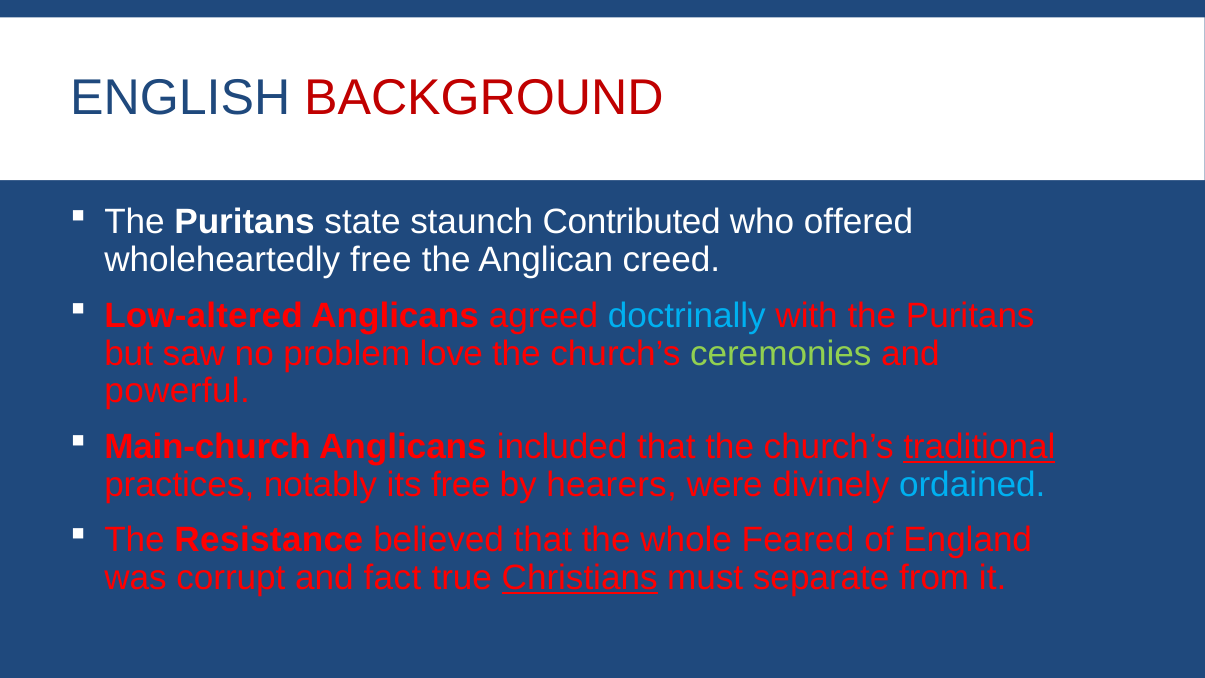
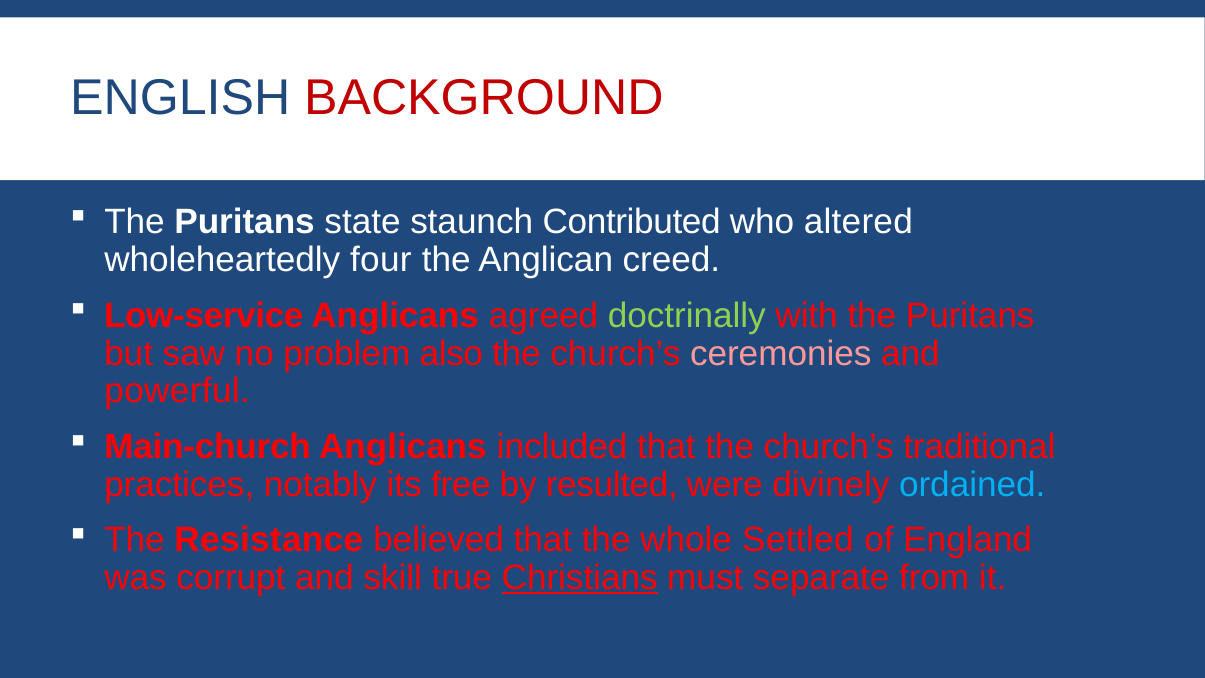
offered: offered -> altered
wholeheartedly free: free -> four
Low-altered: Low-altered -> Low-service
doctrinally colour: light blue -> light green
love: love -> also
ceremonies colour: light green -> pink
traditional underline: present -> none
hearers: hearers -> resulted
Feared: Feared -> Settled
fact: fact -> skill
